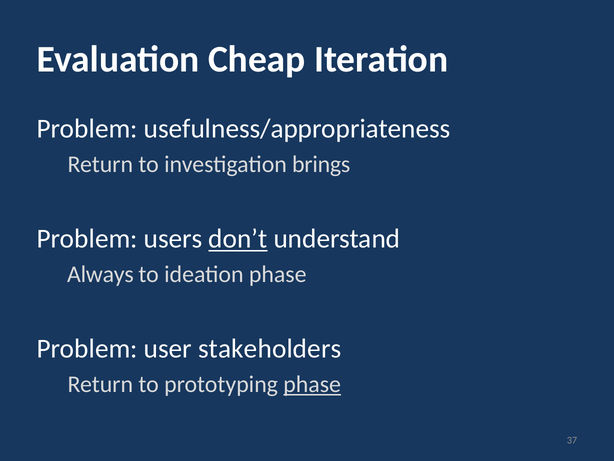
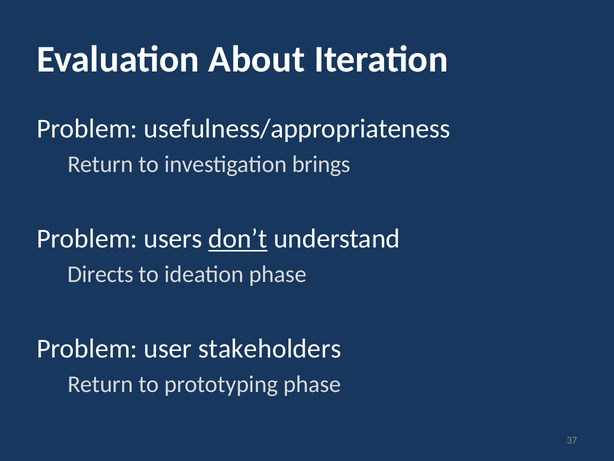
Cheap: Cheap -> About
Always: Always -> Directs
phase at (312, 384) underline: present -> none
